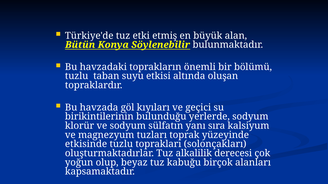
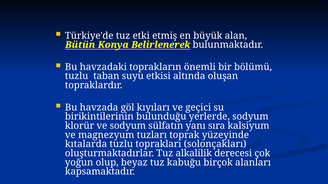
Söylenebilir: Söylenebilir -> Belirlenerek
etkisinde: etkisinde -> kıtalarda
